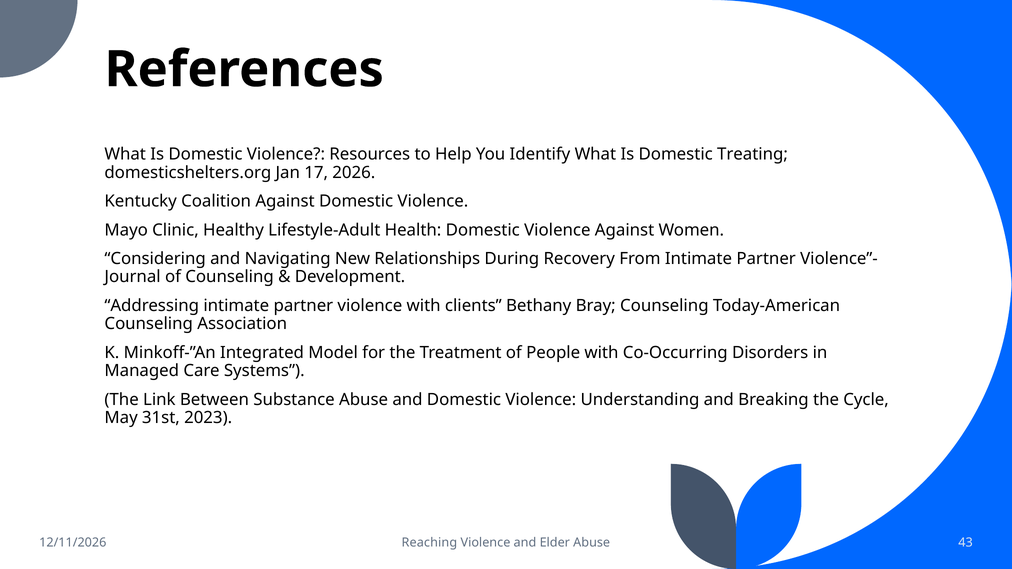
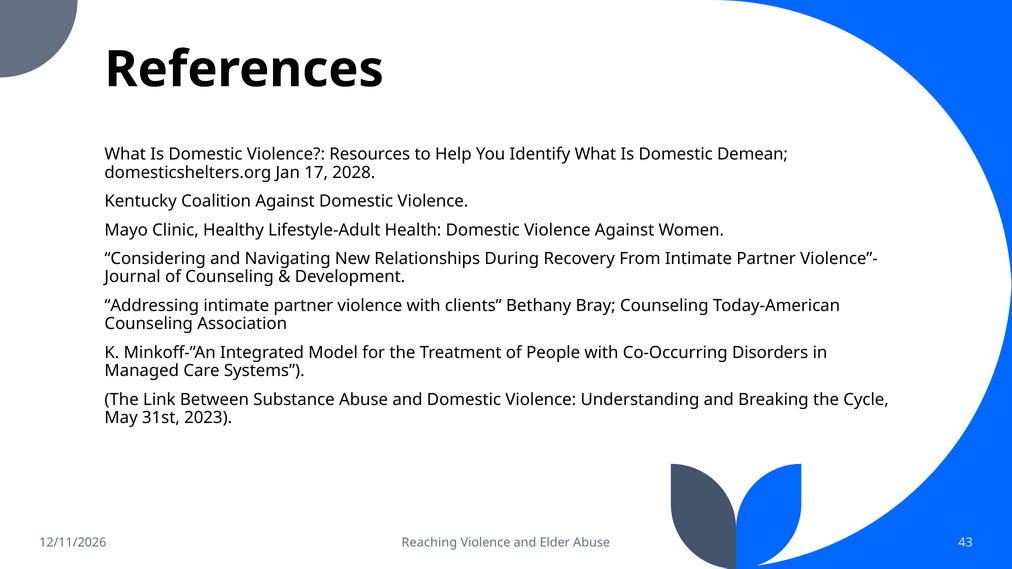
Treating: Treating -> Demean
2026: 2026 -> 2028
